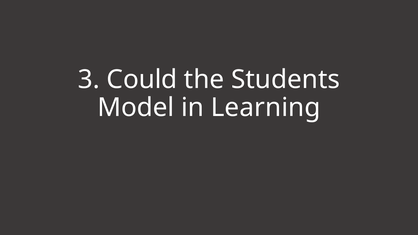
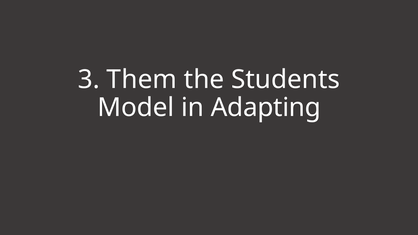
Could: Could -> Them
Learning: Learning -> Adapting
